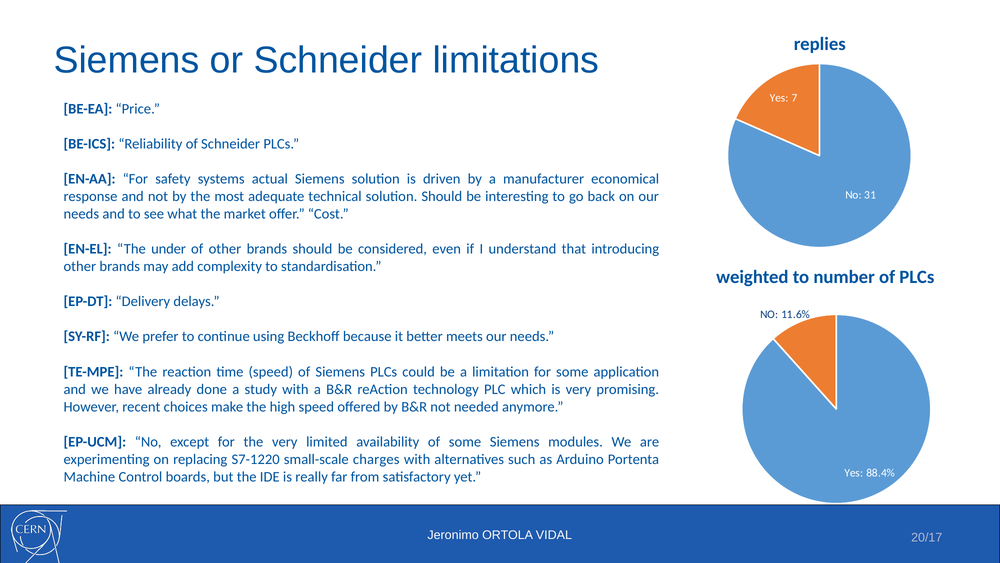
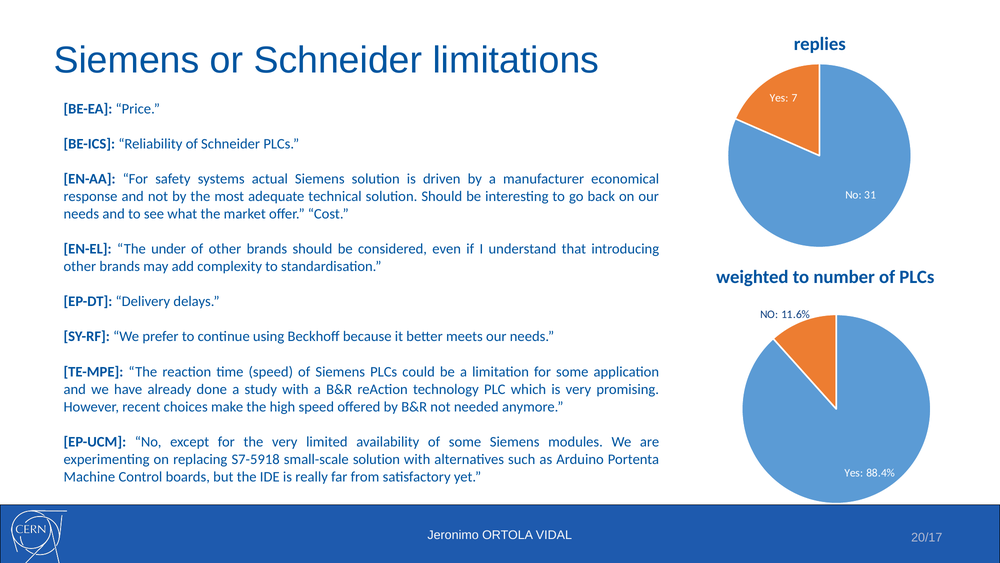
S7-1220: S7-1220 -> S7-5918
small-scale charges: charges -> solution
